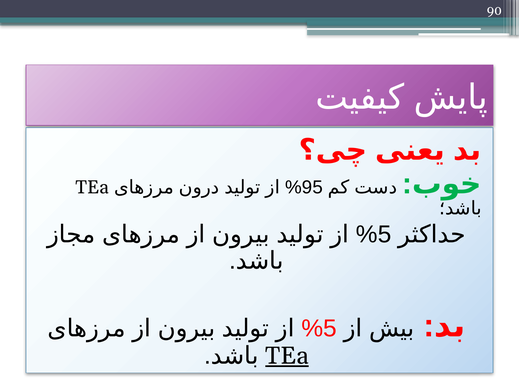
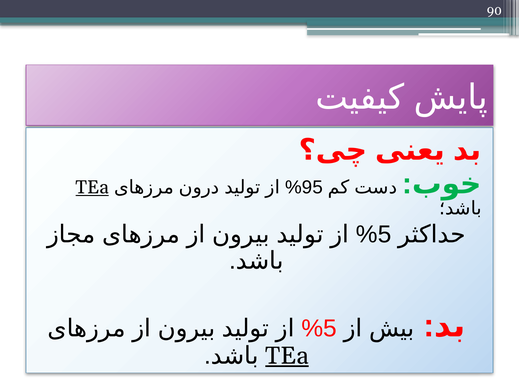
TEa at (92, 187) underline: none -> present
